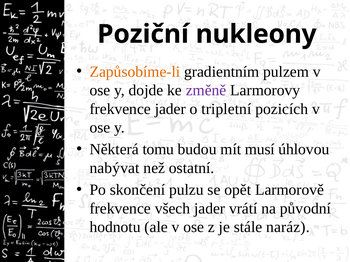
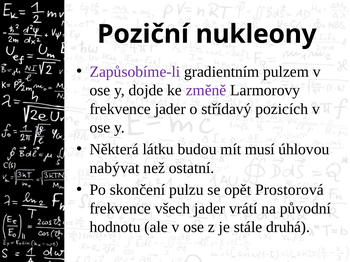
Zapůsobíme-li colour: orange -> purple
tripletní: tripletní -> střídavý
tomu: tomu -> látku
Larmorově: Larmorově -> Prostorová
naráz: naráz -> druhá
